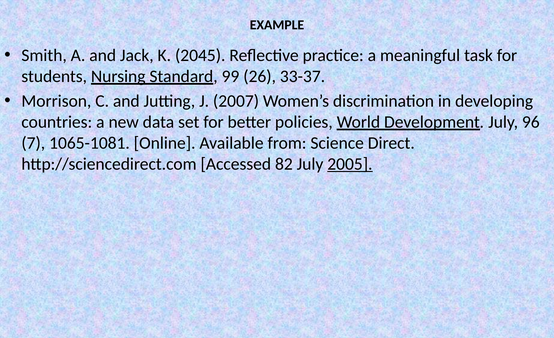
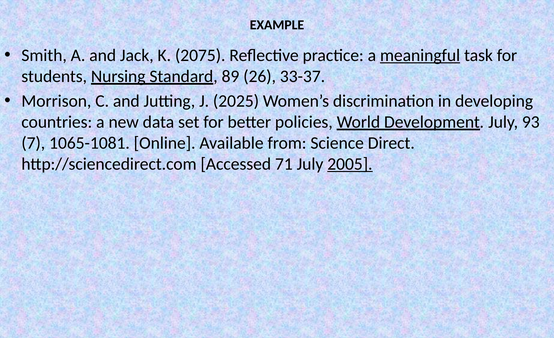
2045: 2045 -> 2075
meaningful underline: none -> present
99: 99 -> 89
2007: 2007 -> 2025
96: 96 -> 93
82: 82 -> 71
